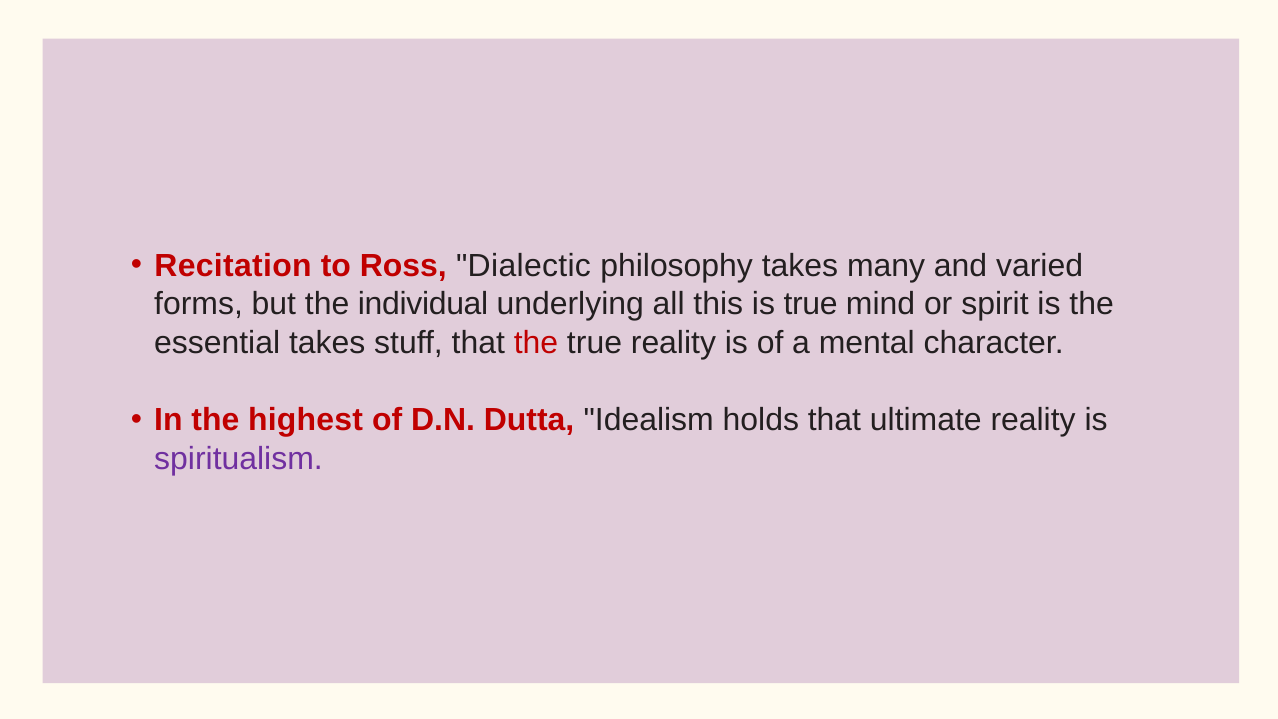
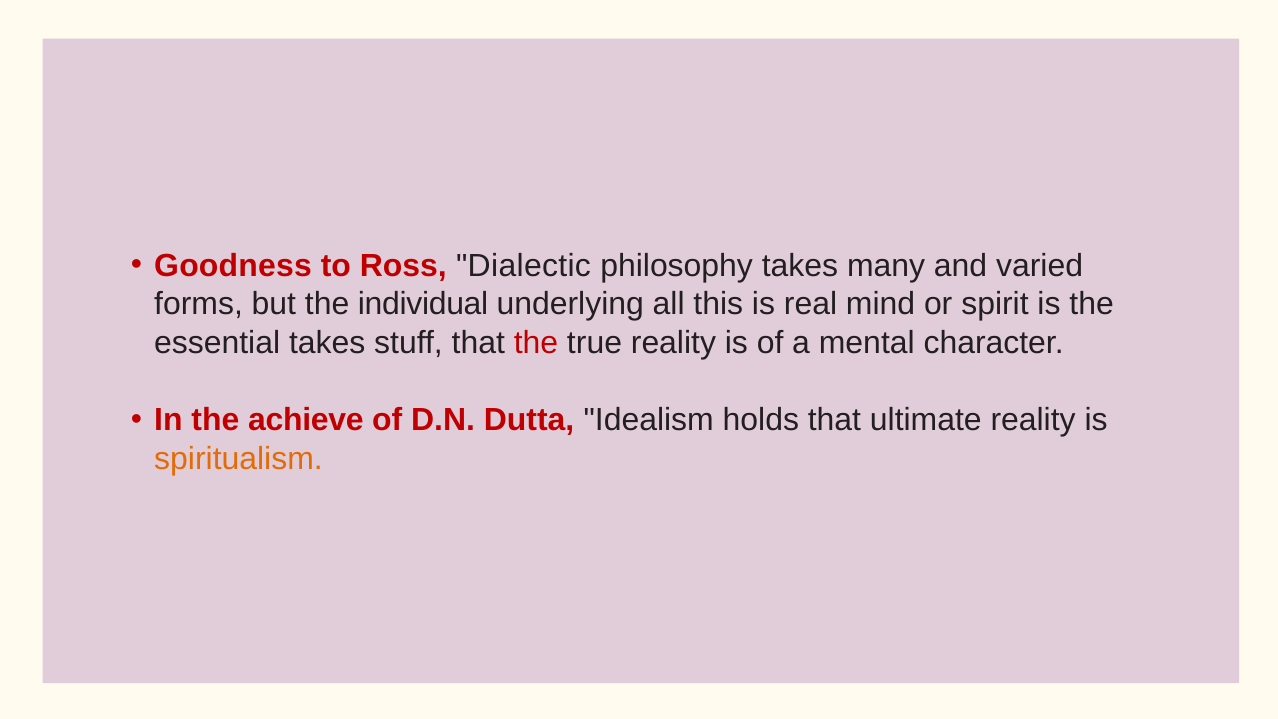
Recitation: Recitation -> Goodness
is true: true -> real
highest: highest -> achieve
spiritualism colour: purple -> orange
